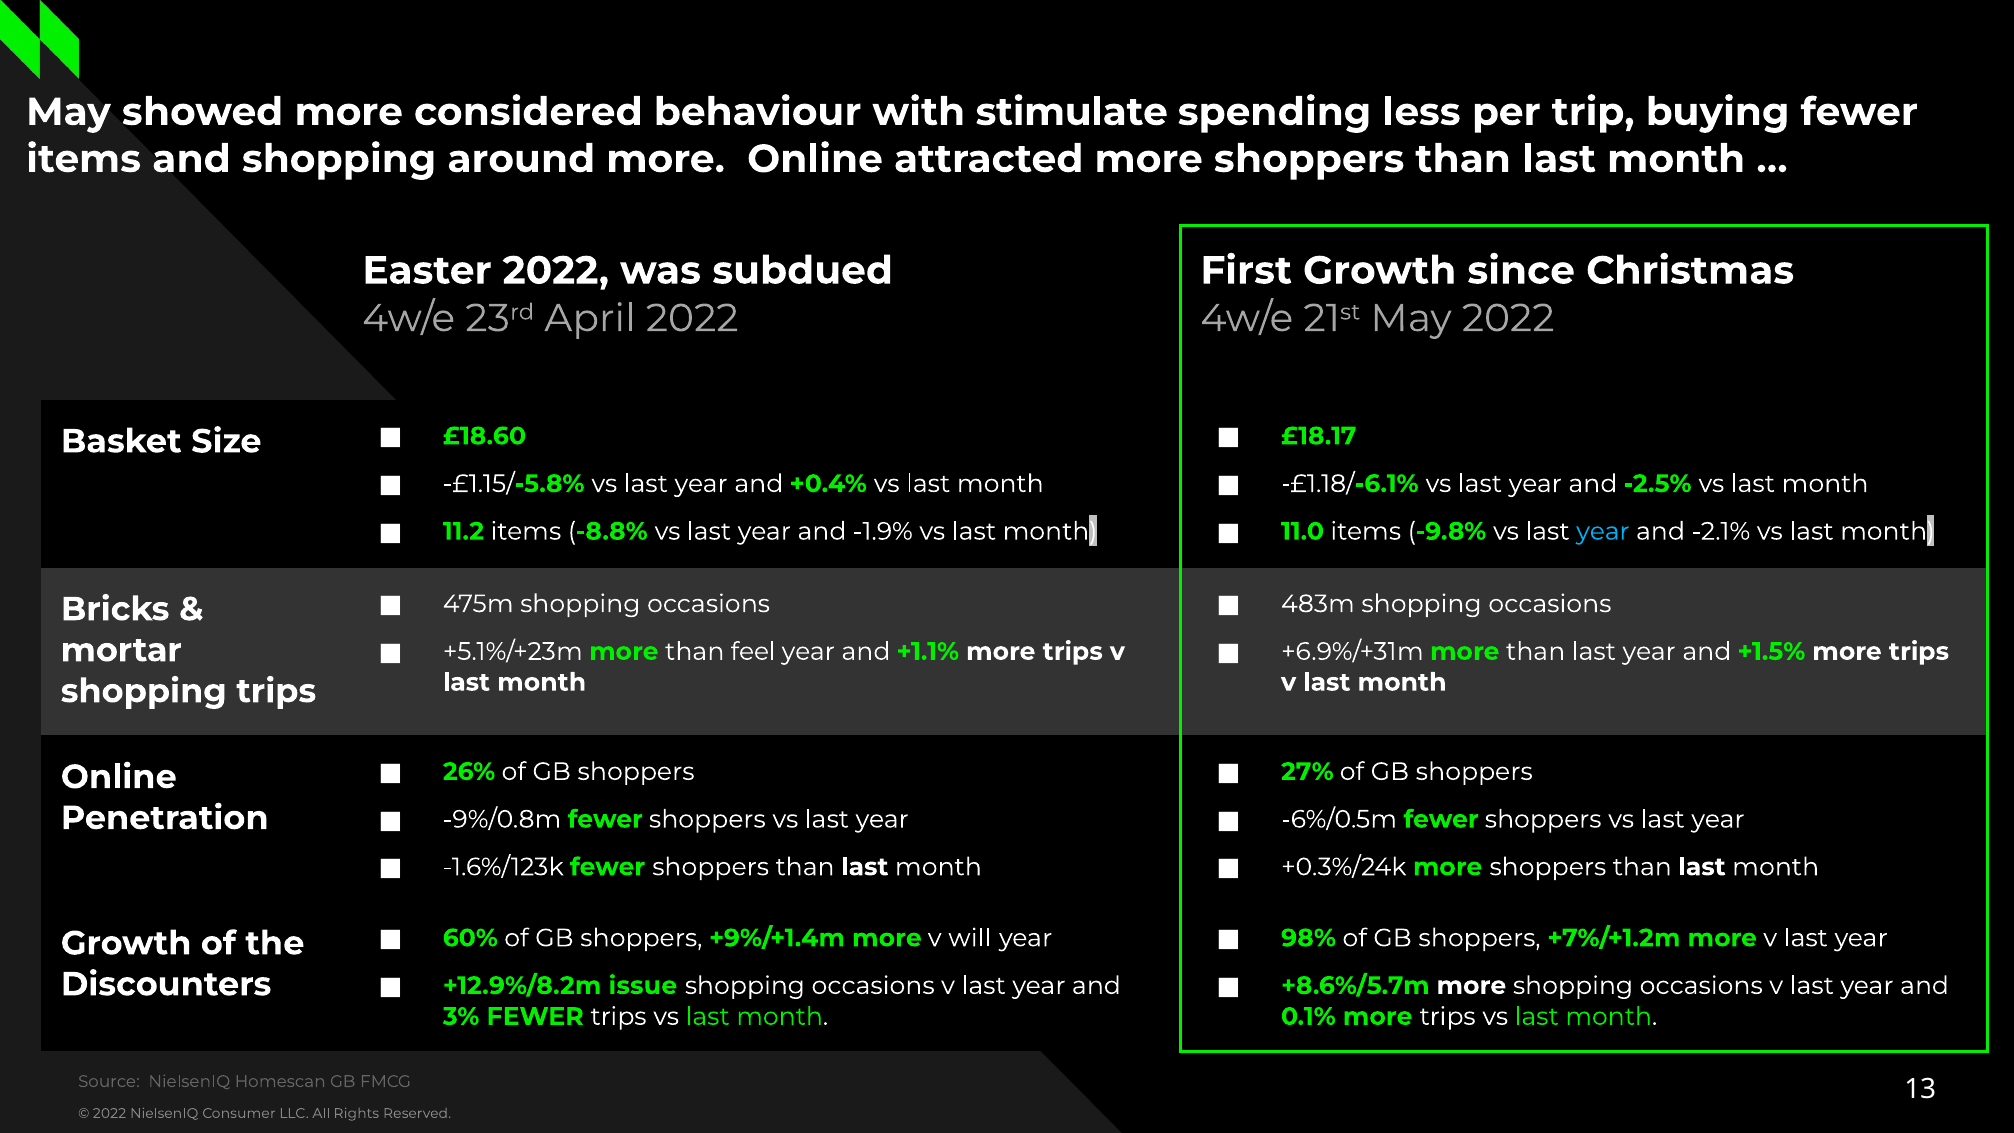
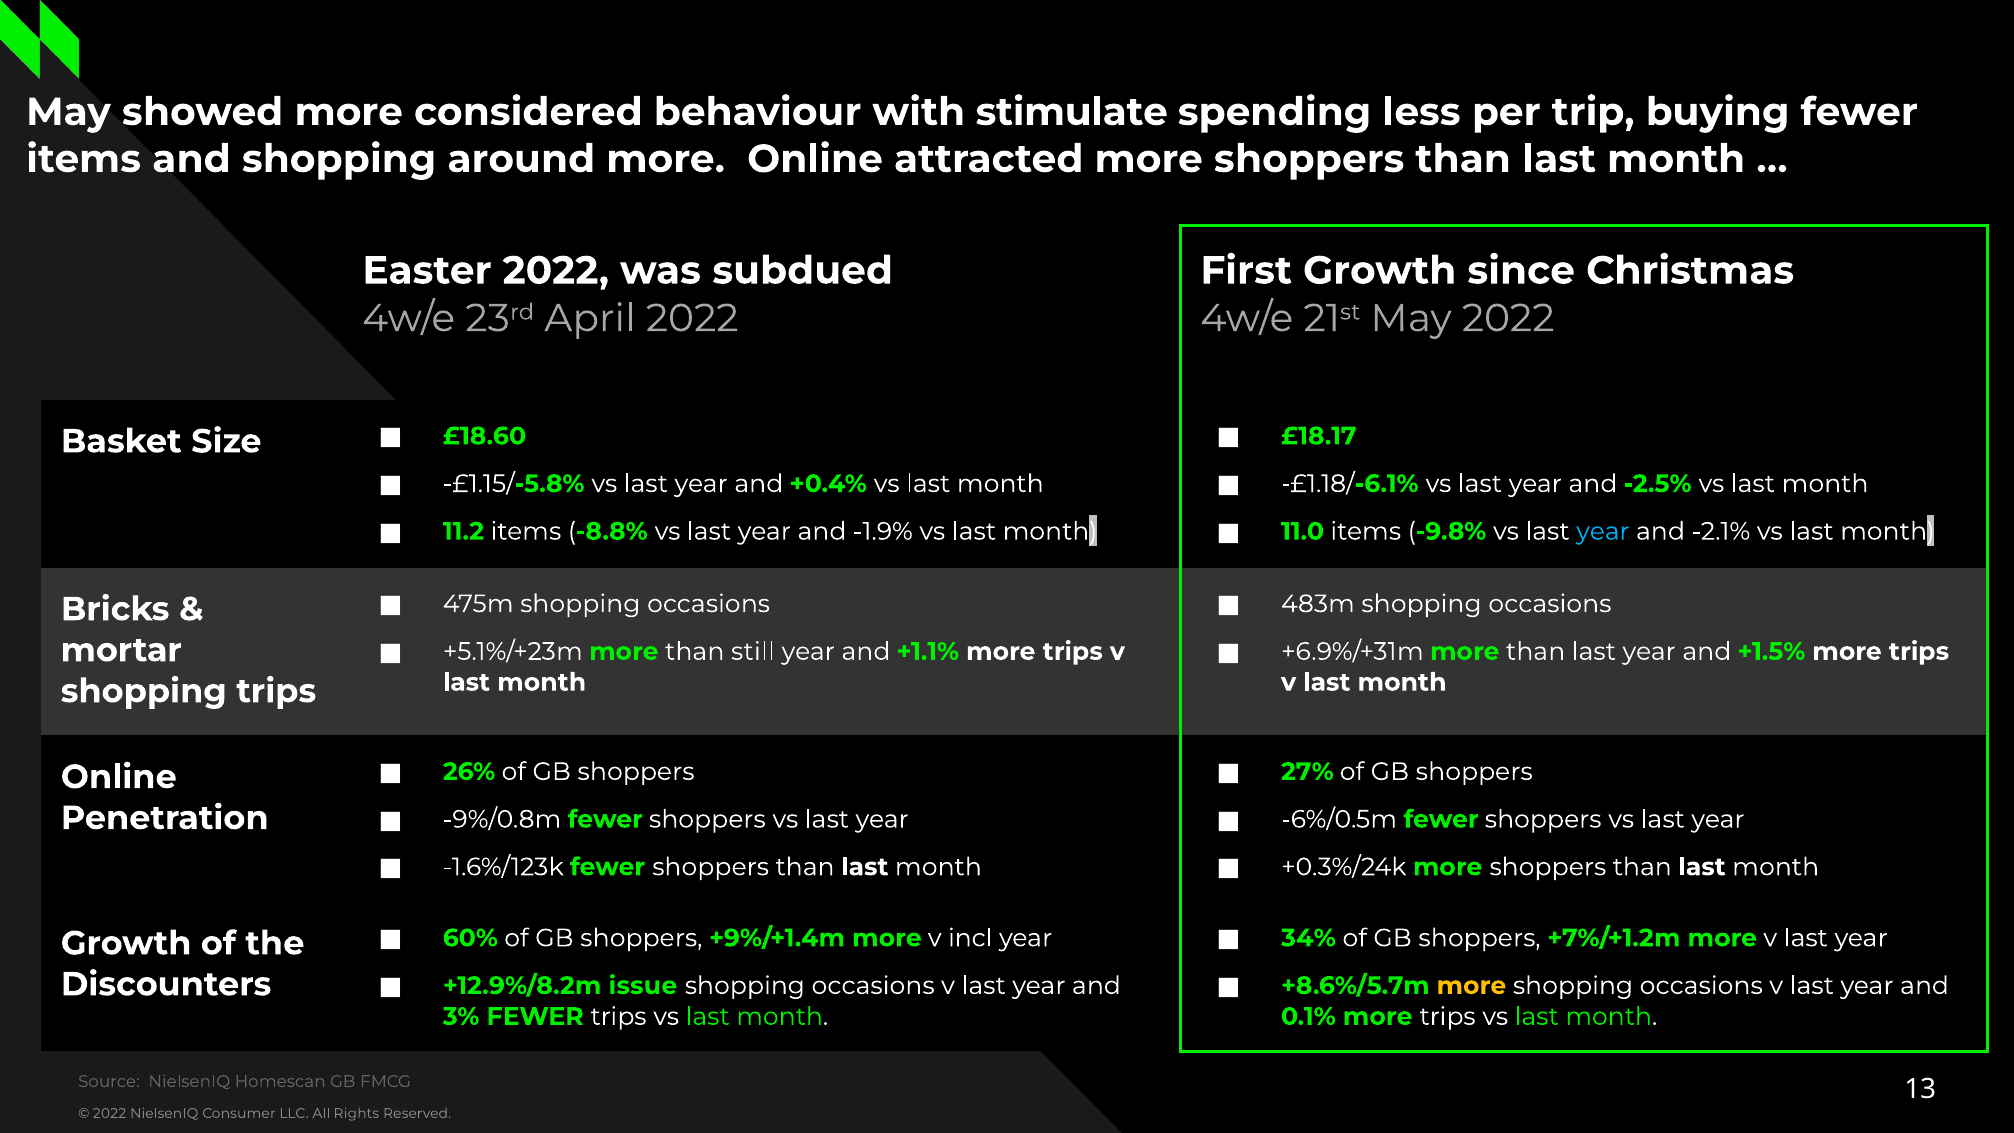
feel: feel -> still
will: will -> incl
98%: 98% -> 34%
more at (1471, 986) colour: white -> yellow
